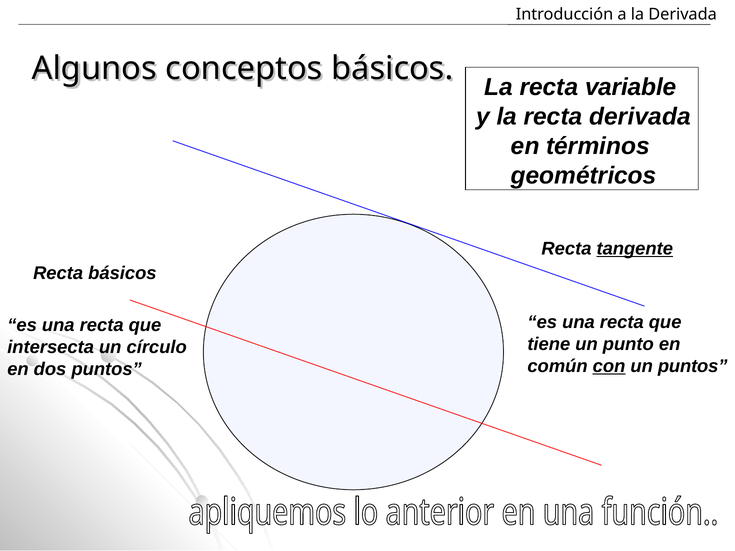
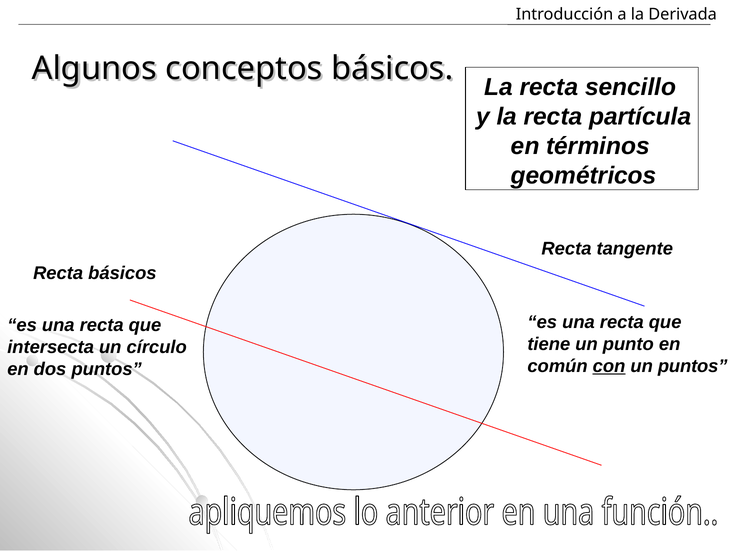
variable: variable -> sencillo
recta derivada: derivada -> partícula
tangente underline: present -> none
